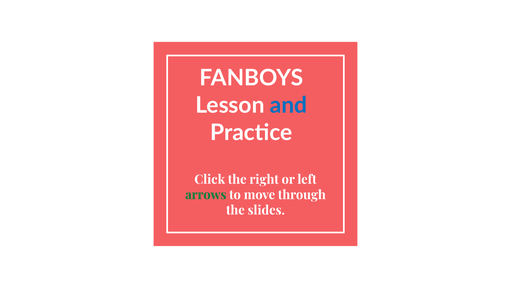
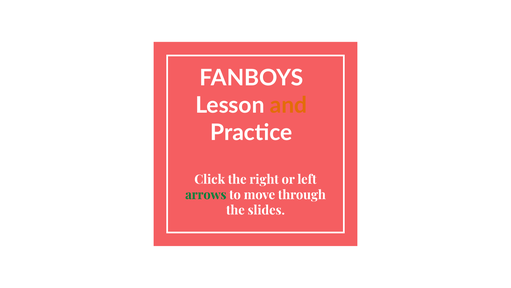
and colour: blue -> orange
